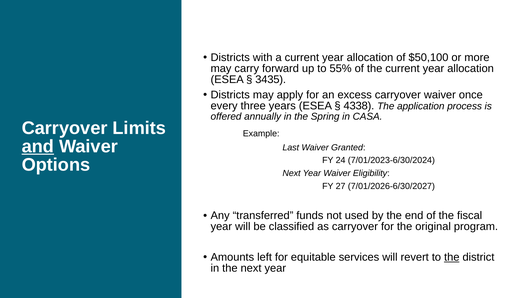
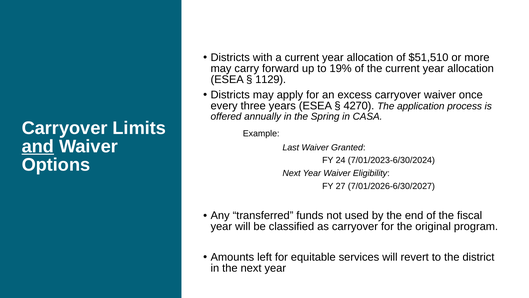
$50,100: $50,100 -> $51,510
55%: 55% -> 19%
3435: 3435 -> 1129
4338: 4338 -> 4270
the at (452, 257) underline: present -> none
